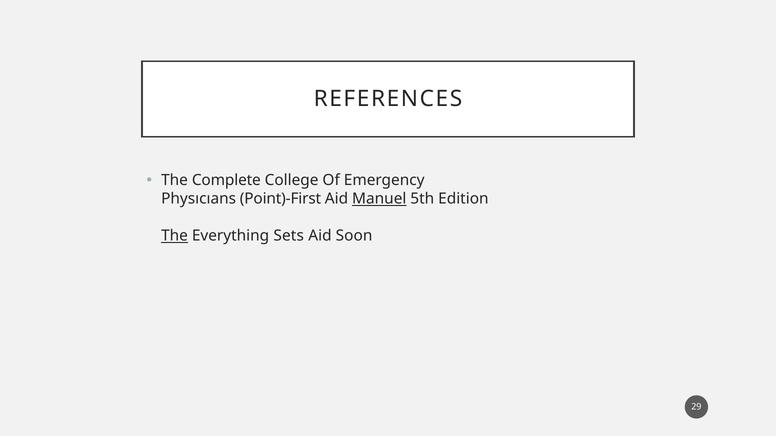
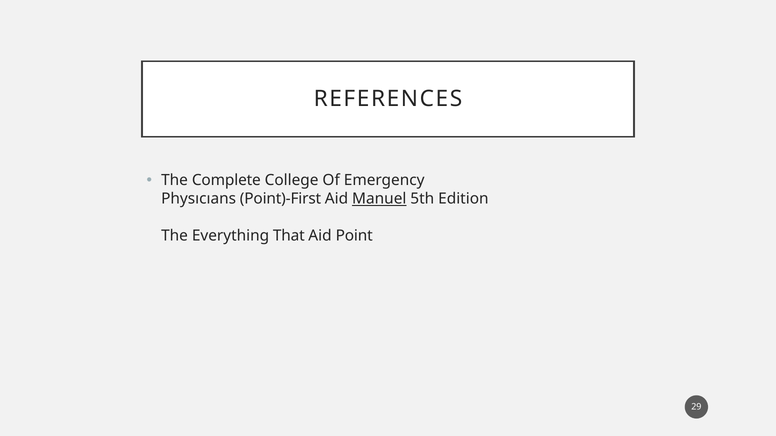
The at (175, 236) underline: present -> none
Sets: Sets -> That
Soon: Soon -> Point
